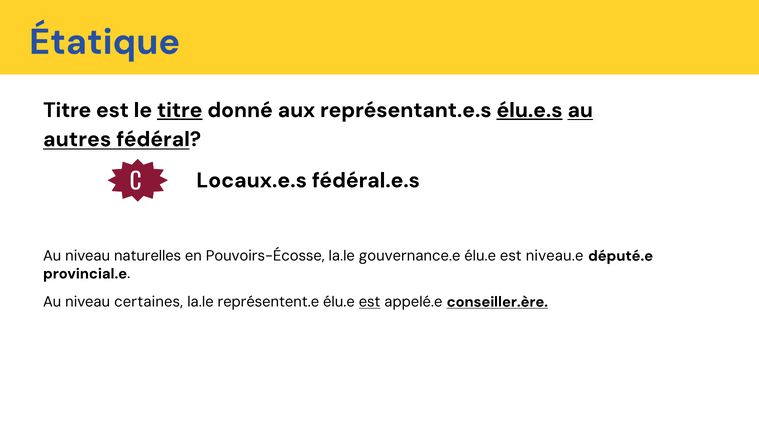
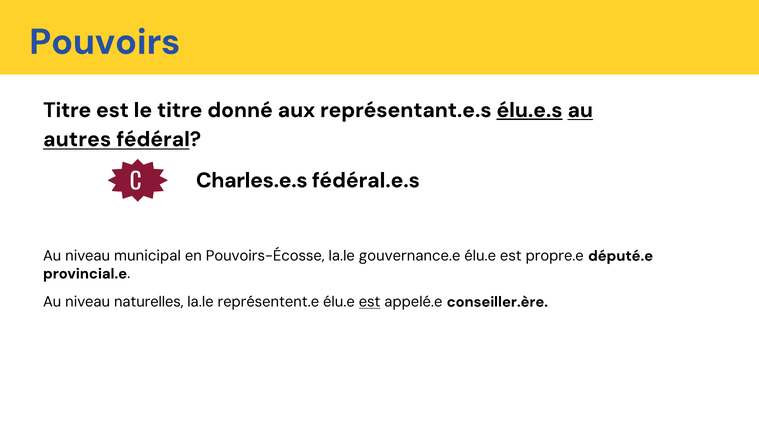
Étatique: Étatique -> Pouvoirs
titre at (180, 110) underline: present -> none
Locaux.e.s: Locaux.e.s -> Charles.e.s
naturelles: naturelles -> municipal
niveau.e: niveau.e -> propre.e
certaines: certaines -> naturelles
conseiller.ère underline: present -> none
